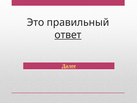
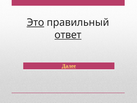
Это underline: none -> present
